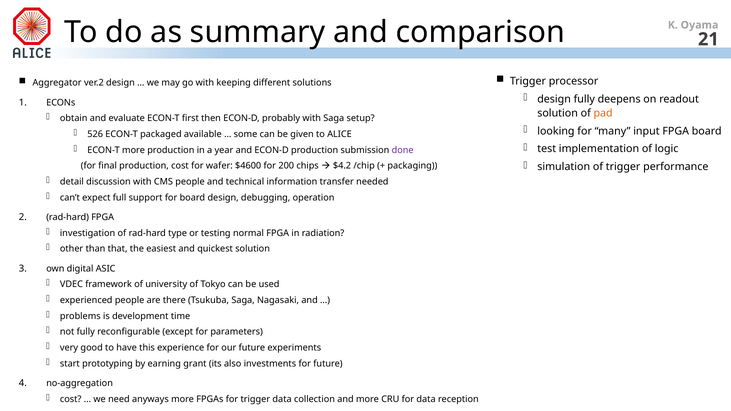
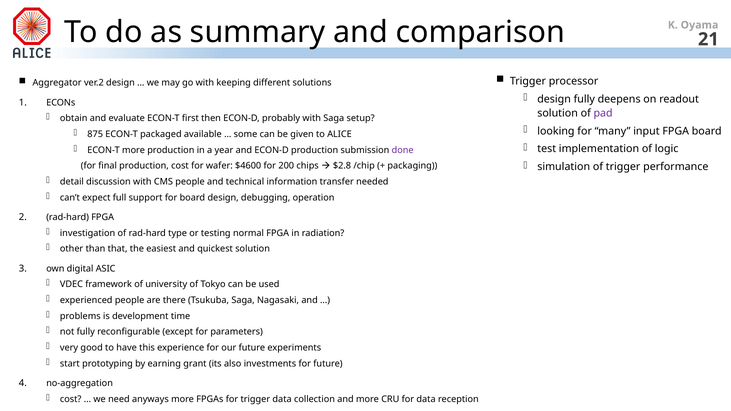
pad colour: orange -> purple
526: 526 -> 875
$4.2: $4.2 -> $2.8
